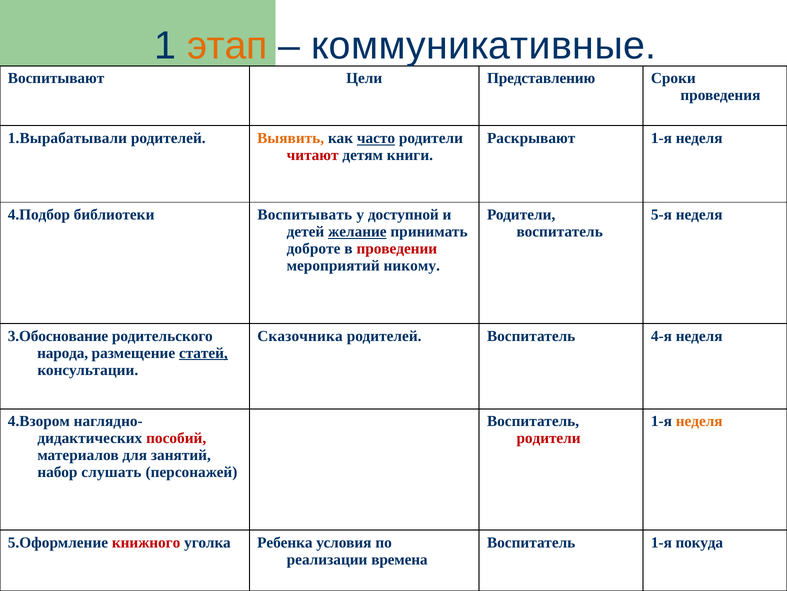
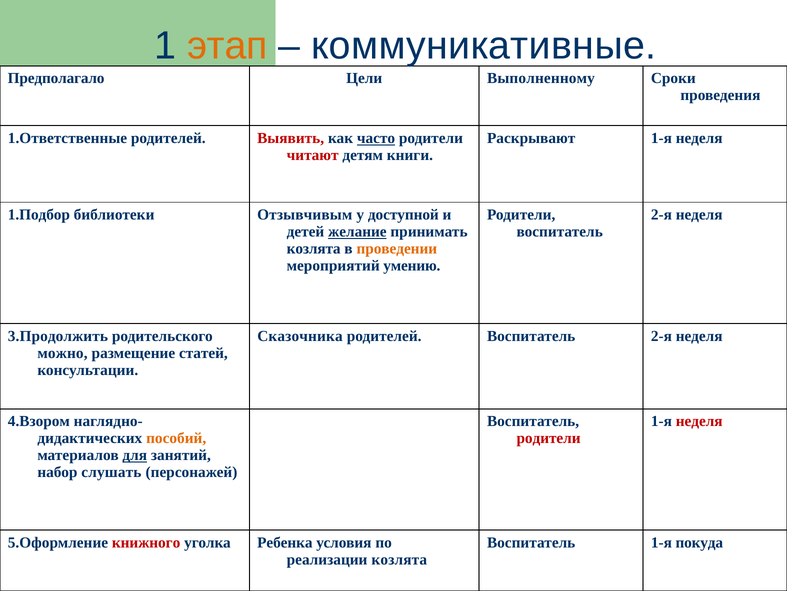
Воспитывают: Воспитывают -> Предполагало
Представлению: Представлению -> Выполненному
1.Вырабатывали: 1.Вырабатывали -> 1.Ответственные
Выявить colour: orange -> red
4.Подбор: 4.Подбор -> 1.Подбор
Воспитывать: Воспитывать -> Отзывчивым
5-я at (661, 215): 5-я -> 2-я
доброте at (314, 248): доброте -> козлята
проведении colour: red -> orange
никому: никому -> умению
3.Обоснование: 3.Обоснование -> 3.Продолжить
родителей Воспитатель 4-я: 4-я -> 2-я
народа: народа -> можно
статей underline: present -> none
неделя at (699, 421) colour: orange -> red
пособий colour: red -> orange
для underline: none -> present
реализации времена: времена -> козлята
